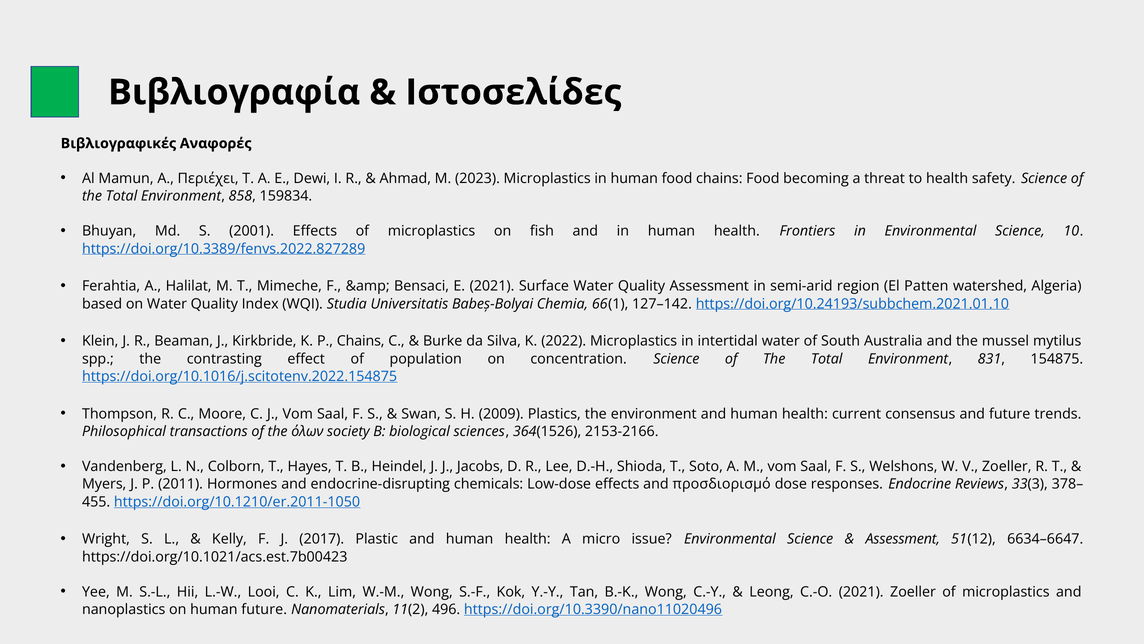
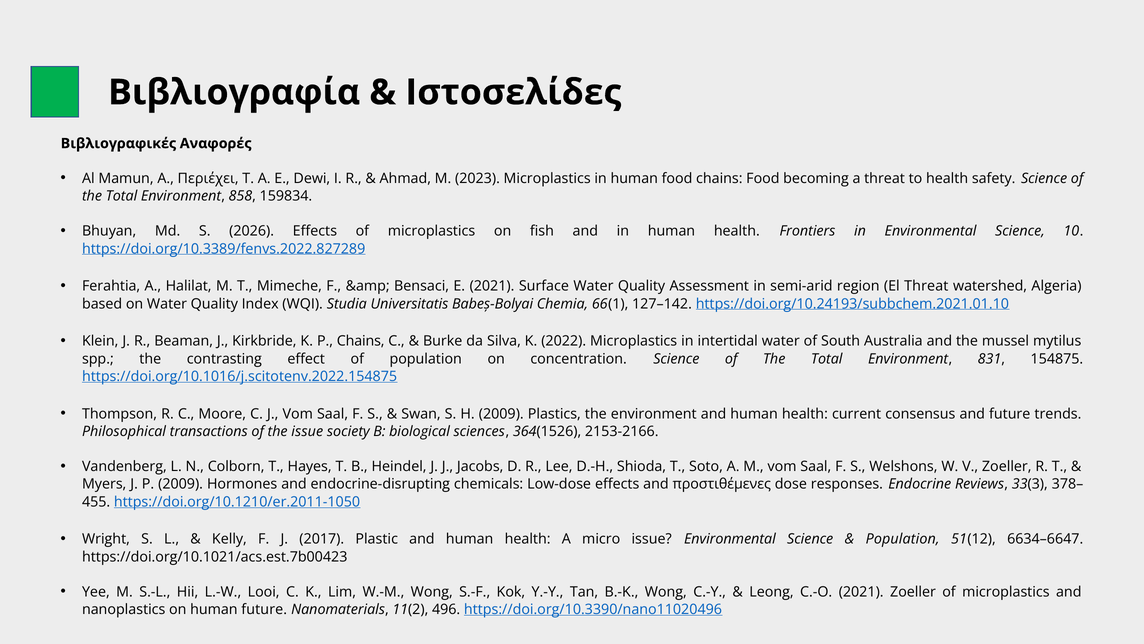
2001: 2001 -> 2026
El Patten: Patten -> Threat
the όλων: όλων -> issue
P 2011: 2011 -> 2009
προσδιορισμό: προσδιορισμό -> προστιθέμενες
Assessment at (903, 539): Assessment -> Population
